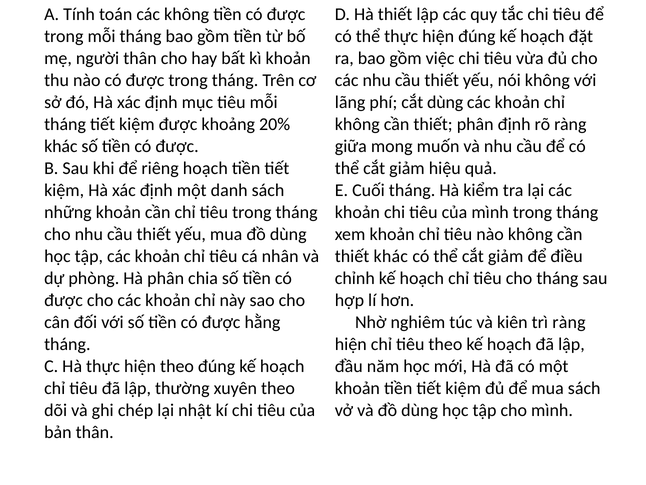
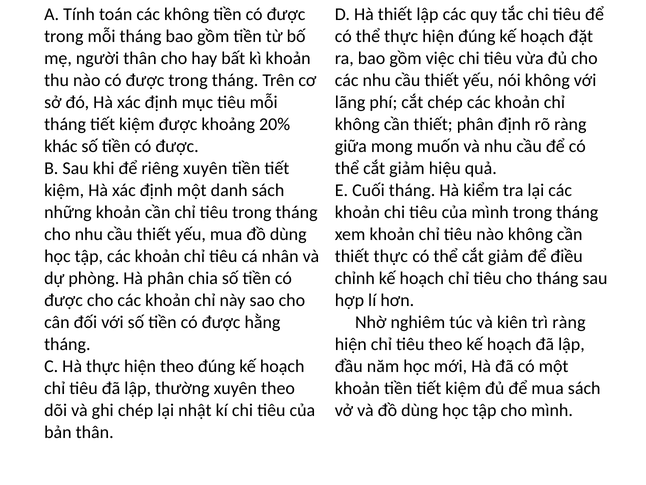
cắt dùng: dùng -> chép
riêng hoạch: hoạch -> xuyên
thiết khác: khác -> thực
